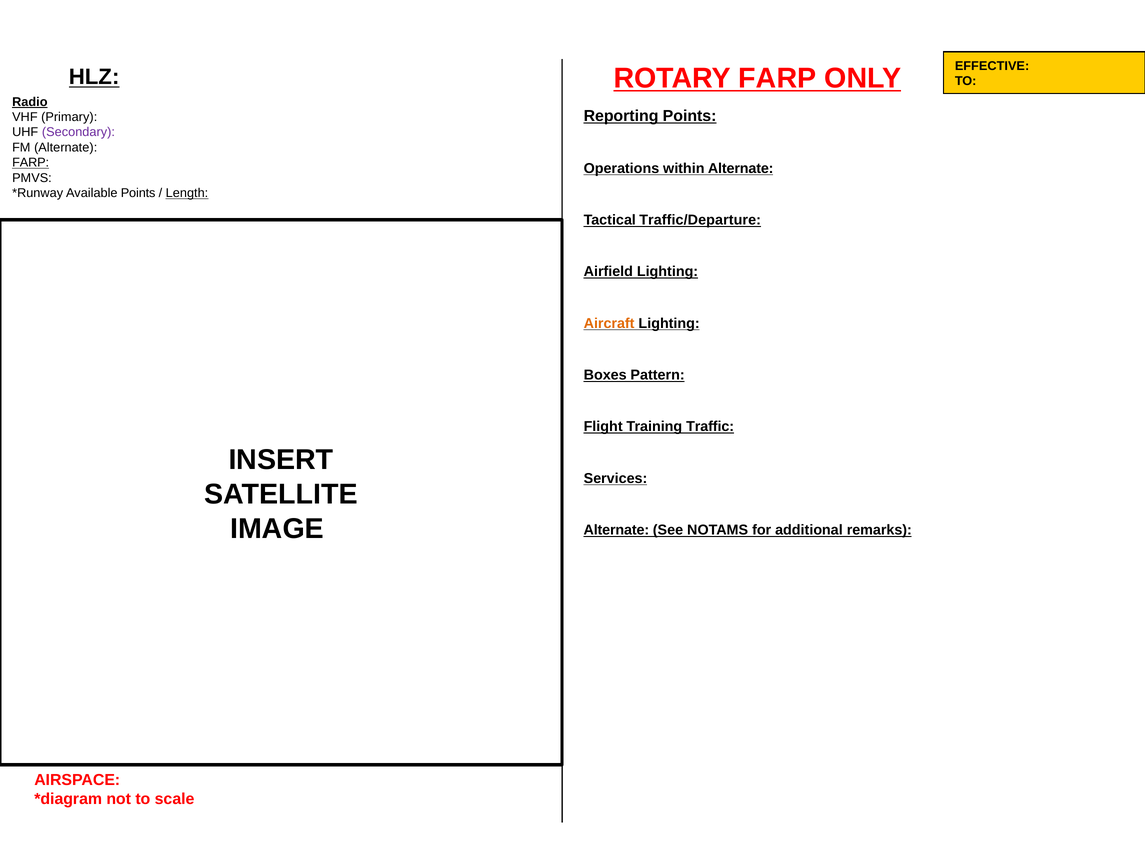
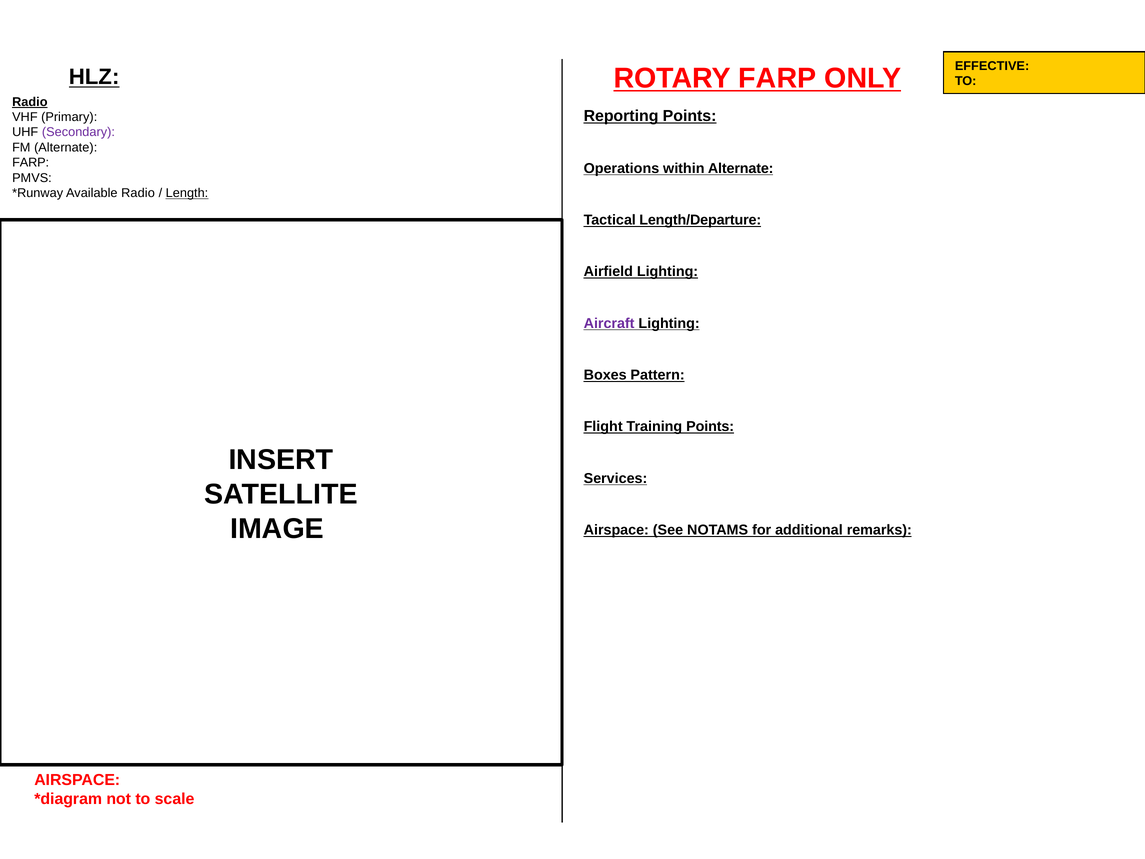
FARP at (31, 163) underline: present -> none
Available Points: Points -> Radio
Traffic/Departure: Traffic/Departure -> Length/Departure
Aircraft colour: orange -> purple
Training Traffic: Traffic -> Points
Alternate at (616, 530): Alternate -> Airspace
